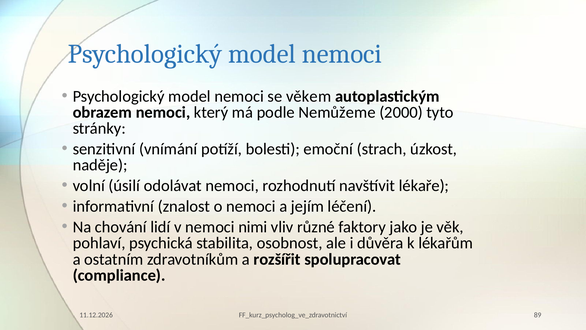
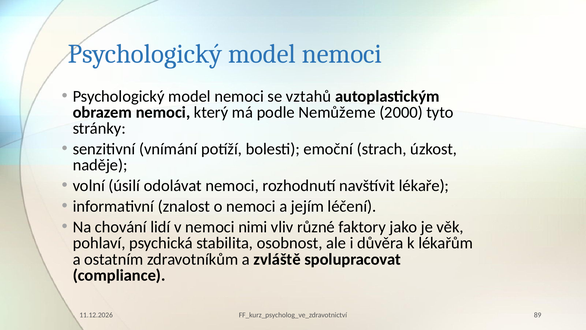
věkem: věkem -> vztahů
rozšířit: rozšířit -> zvláště
